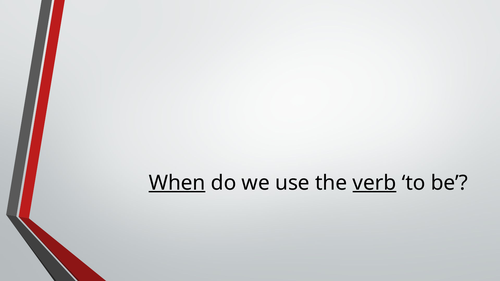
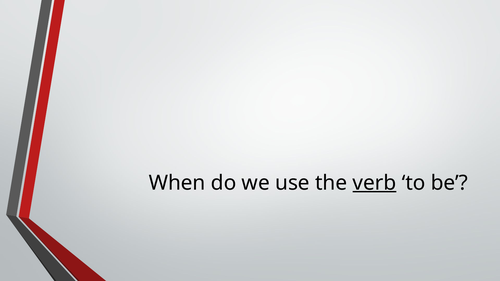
When underline: present -> none
